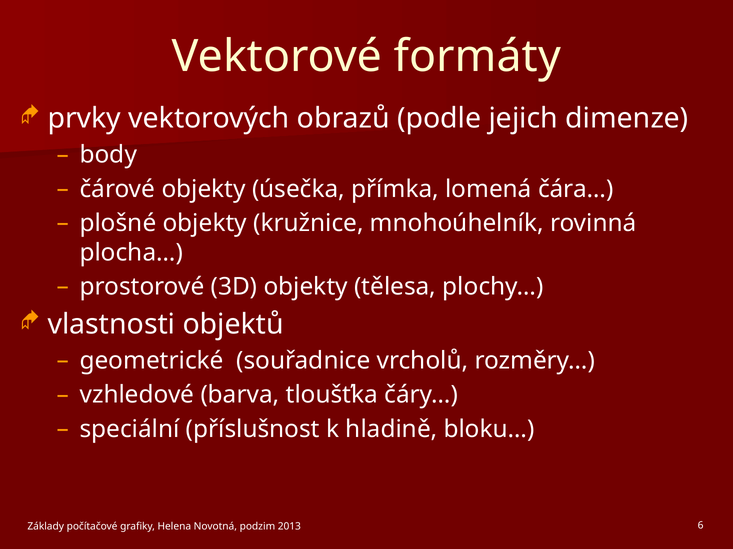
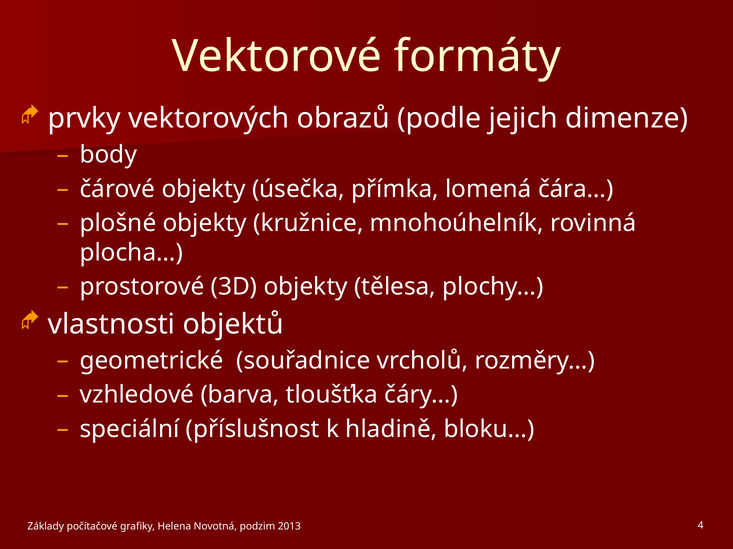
6: 6 -> 4
